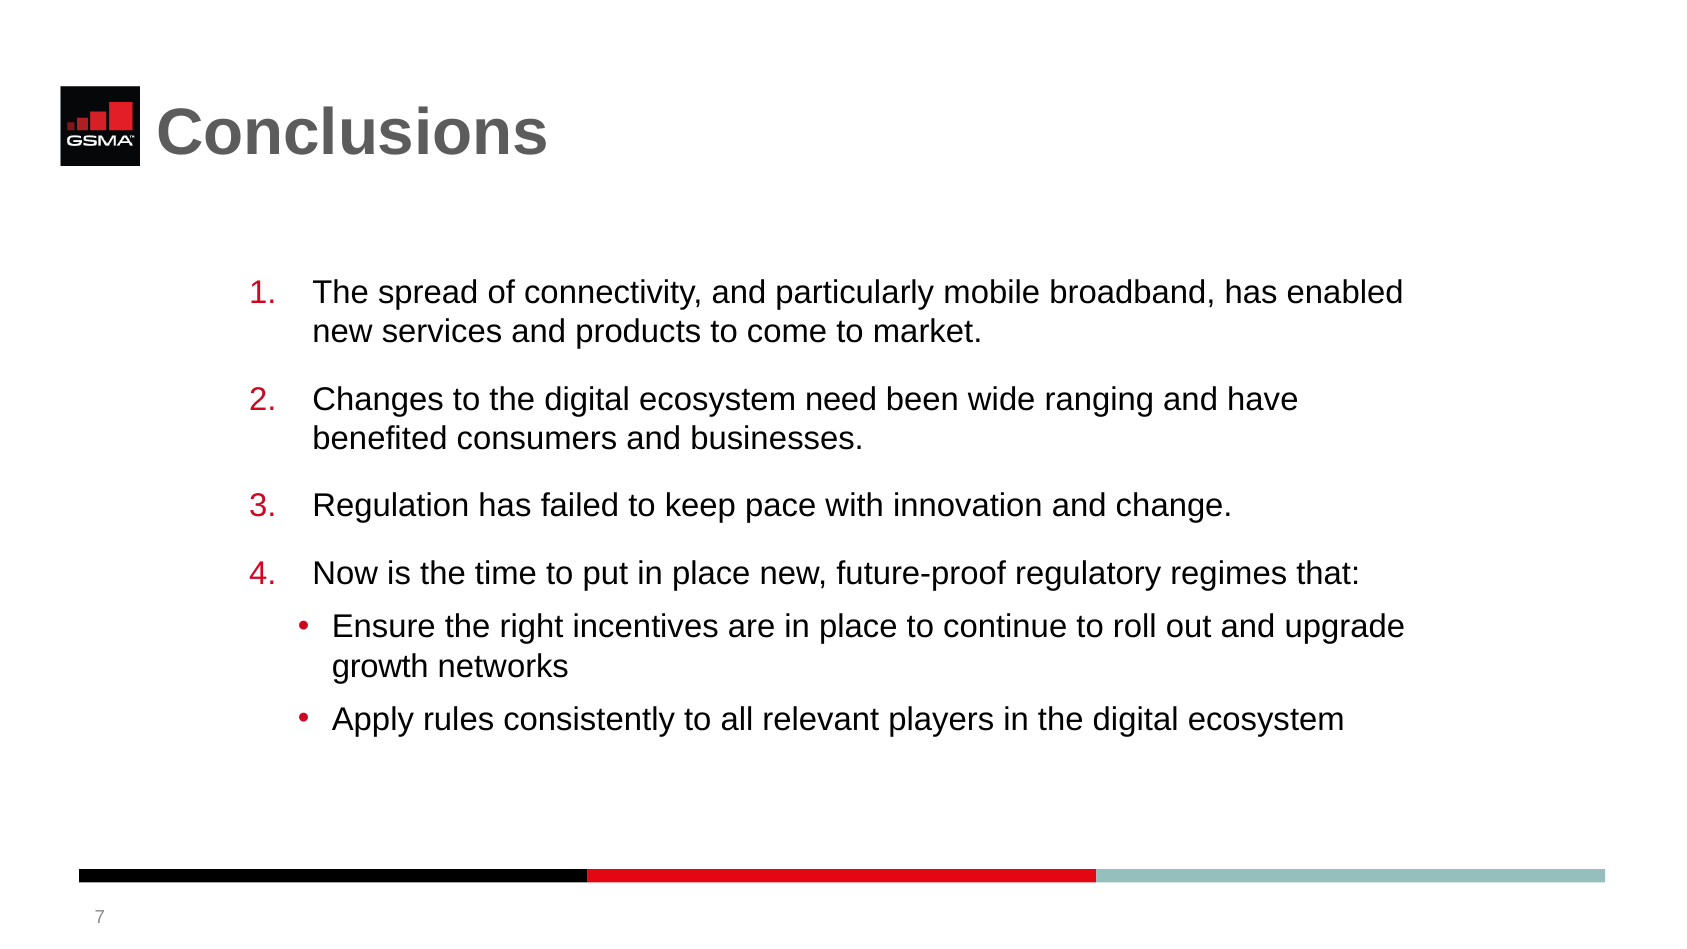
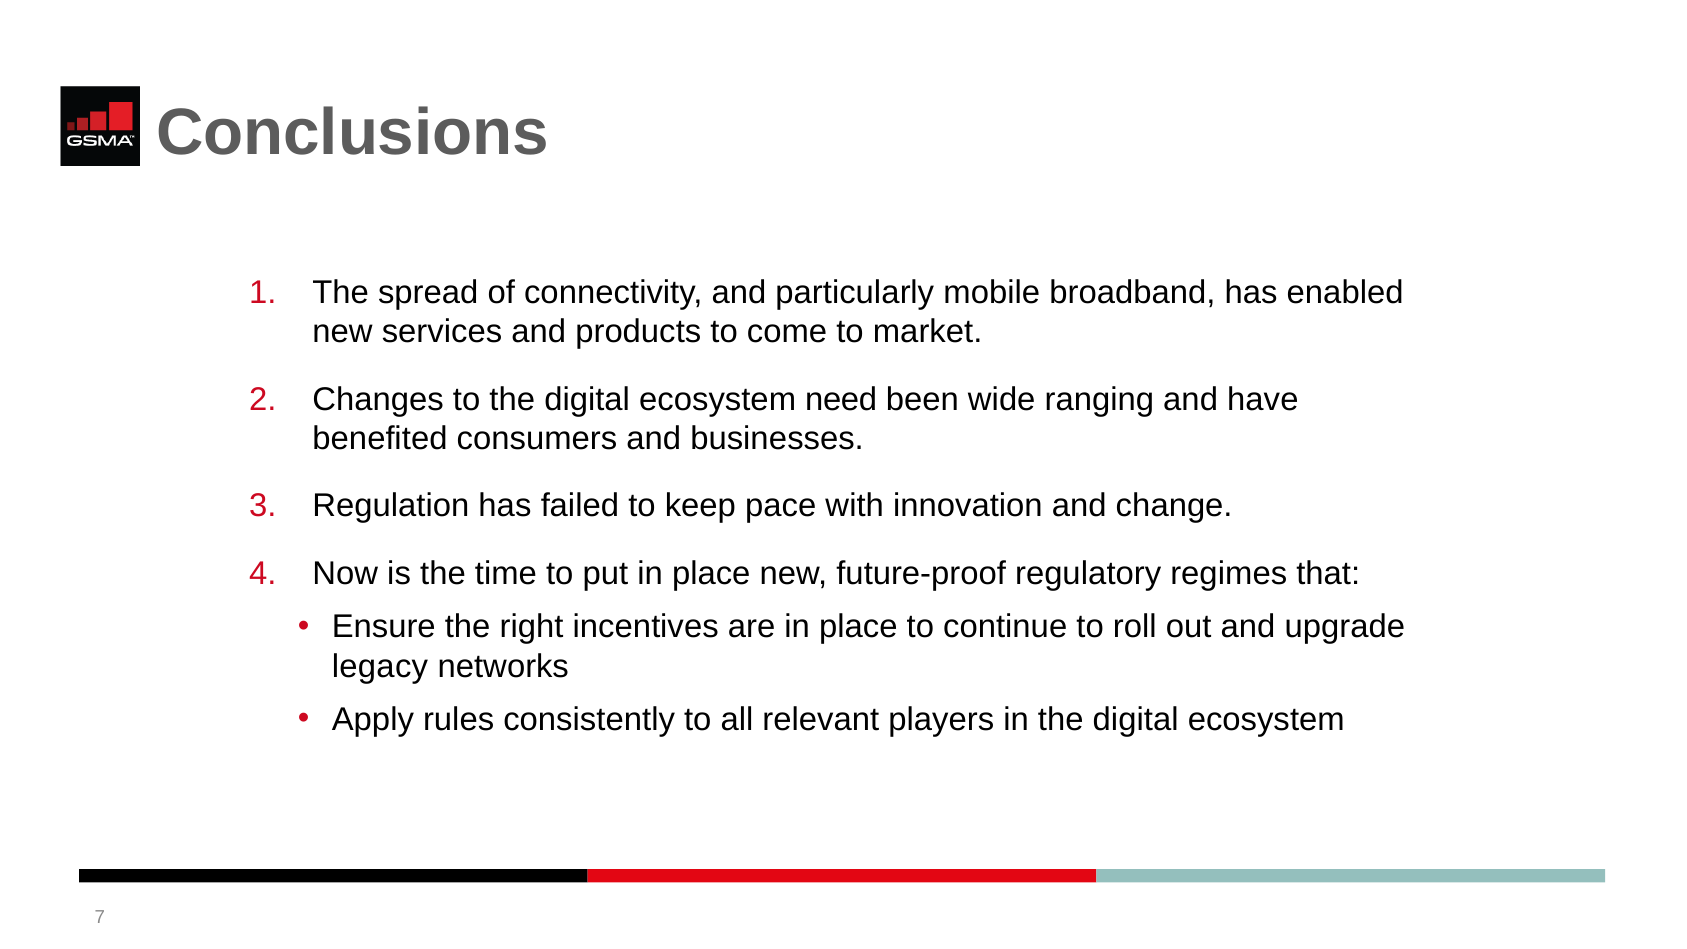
growth: growth -> legacy
